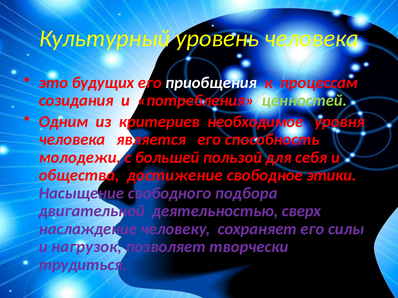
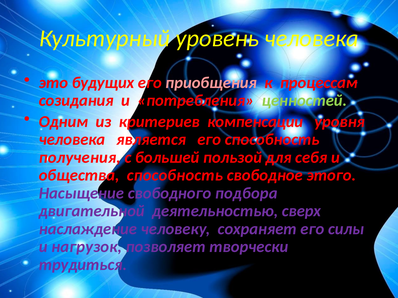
приобщения colour: white -> pink
необходимое: необходимое -> компенсации
молодежи: молодежи -> получения
общества достижение: достижение -> способность
этики: этики -> этого
